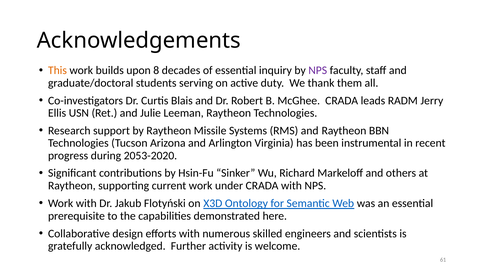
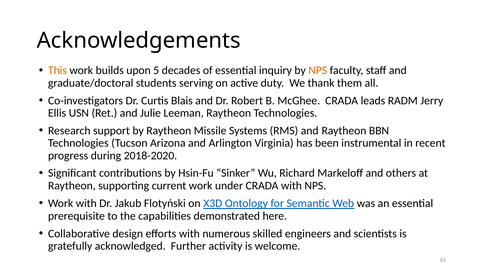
8: 8 -> 5
NPS at (318, 70) colour: purple -> orange
2053-2020: 2053-2020 -> 2018-2020
